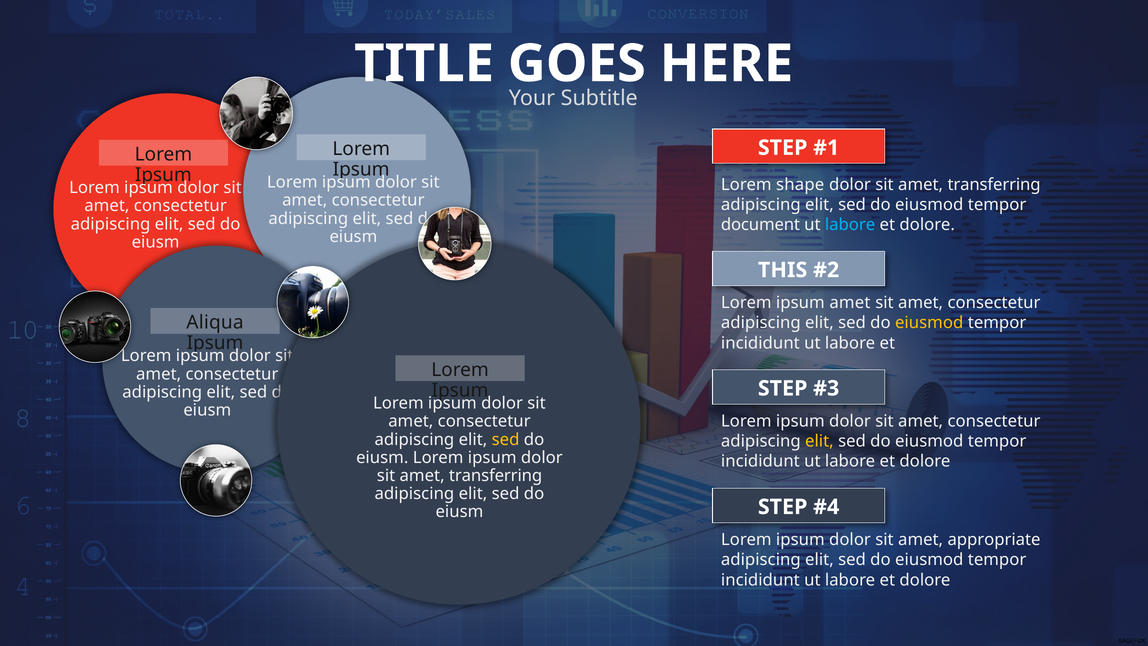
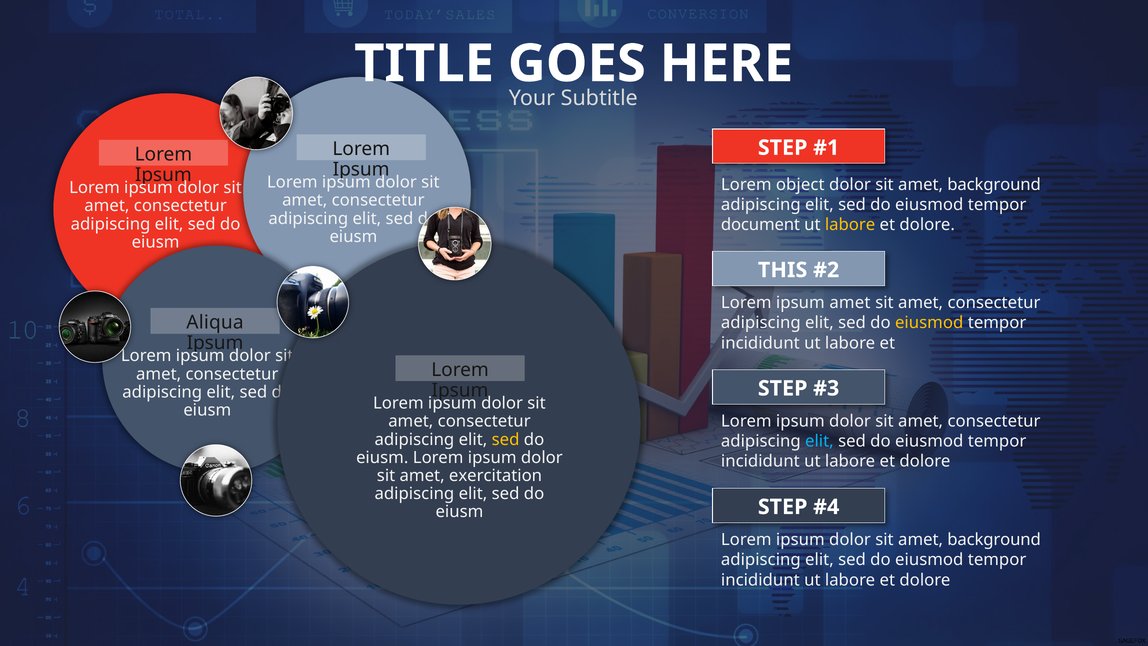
shape: shape -> object
transferring at (994, 185): transferring -> background
labore at (850, 225) colour: light blue -> yellow
elit at (819, 441) colour: yellow -> light blue
transferring at (496, 476): transferring -> exercitation
appropriate at (994, 540): appropriate -> background
